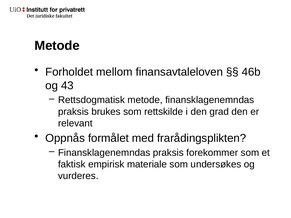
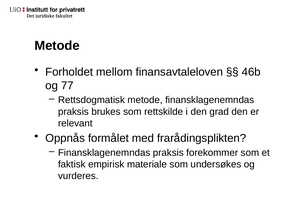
43: 43 -> 77
